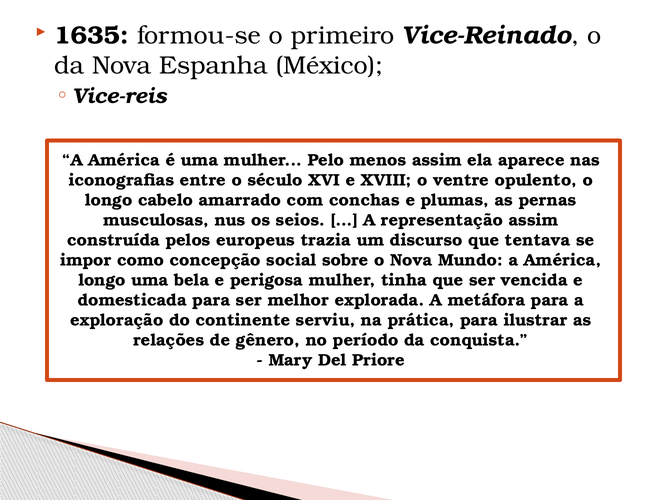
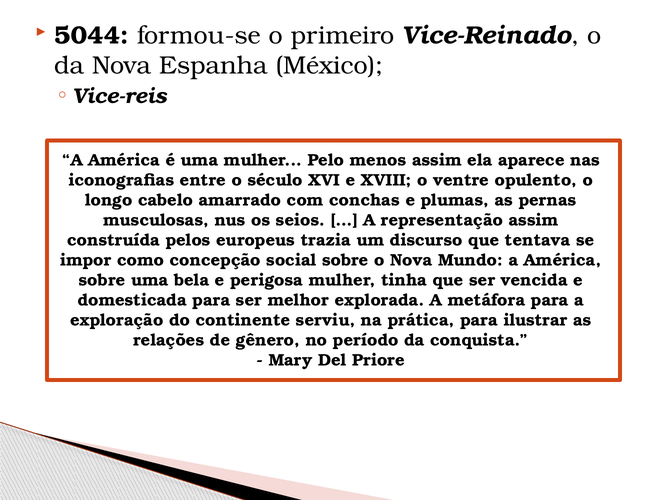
1635: 1635 -> 5044
longo at (102, 280): longo -> sobre
